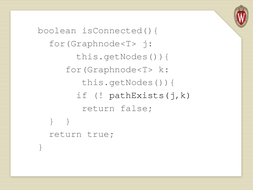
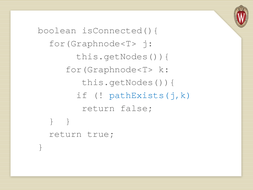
pathExists(j,k colour: black -> blue
